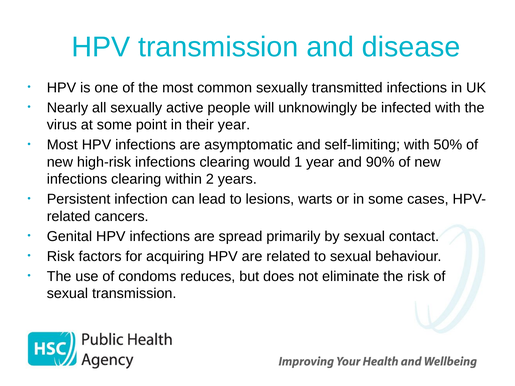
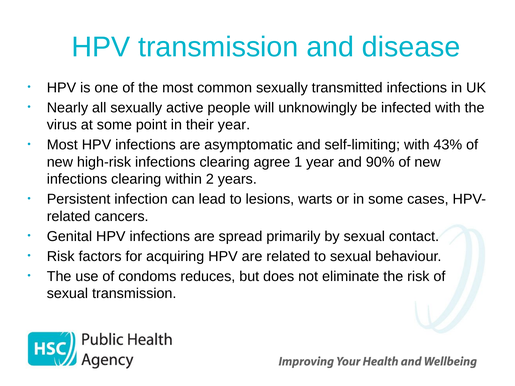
50%: 50% -> 43%
would: would -> agree
